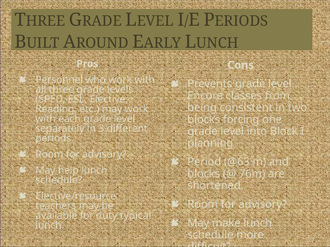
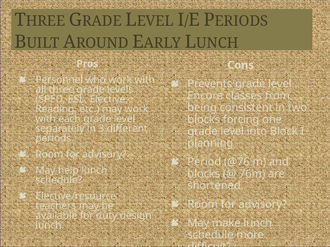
@63: @63 -> @76
typical: typical -> design
